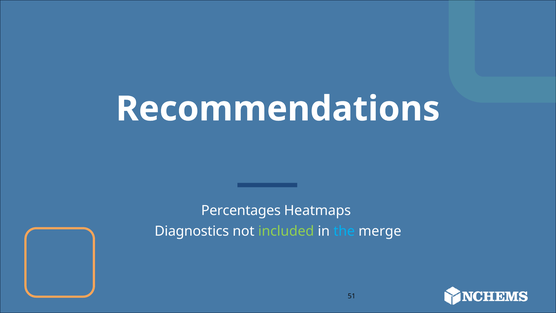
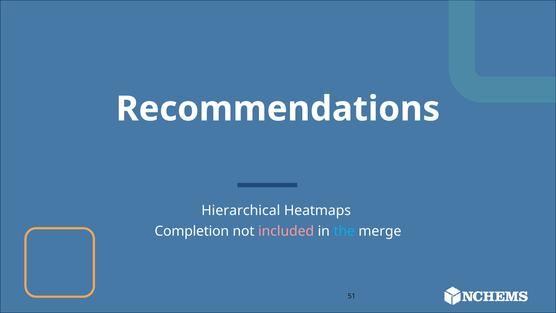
Percentages: Percentages -> Hierarchical
Diagnostics: Diagnostics -> Completion
included colour: light green -> pink
